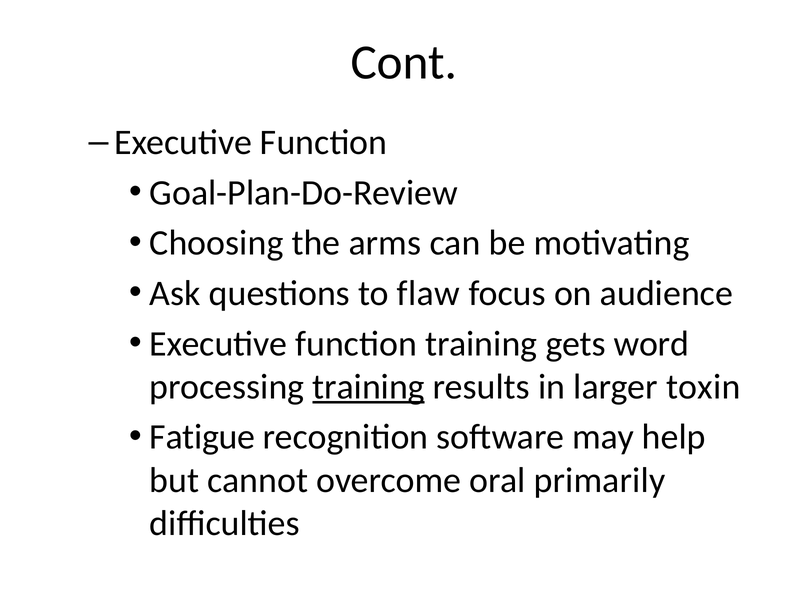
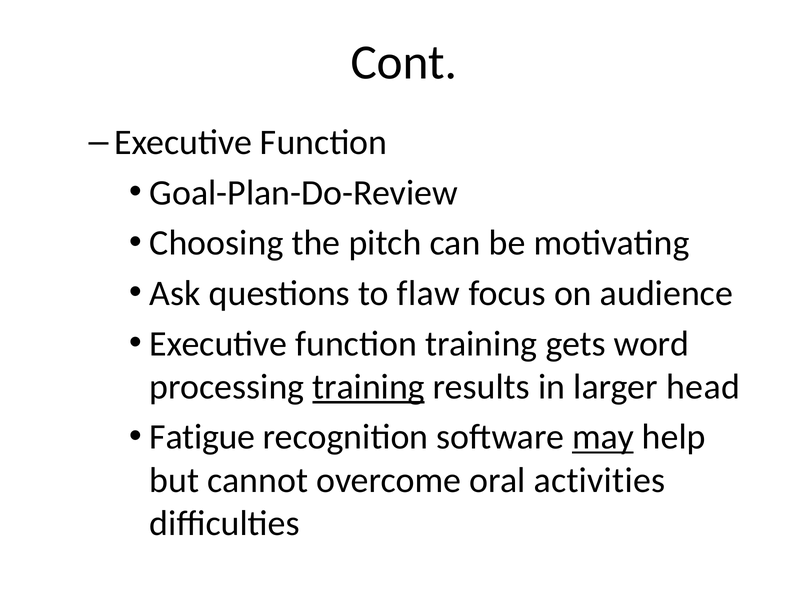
arms: arms -> pitch
toxin: toxin -> head
may underline: none -> present
primarily: primarily -> activities
